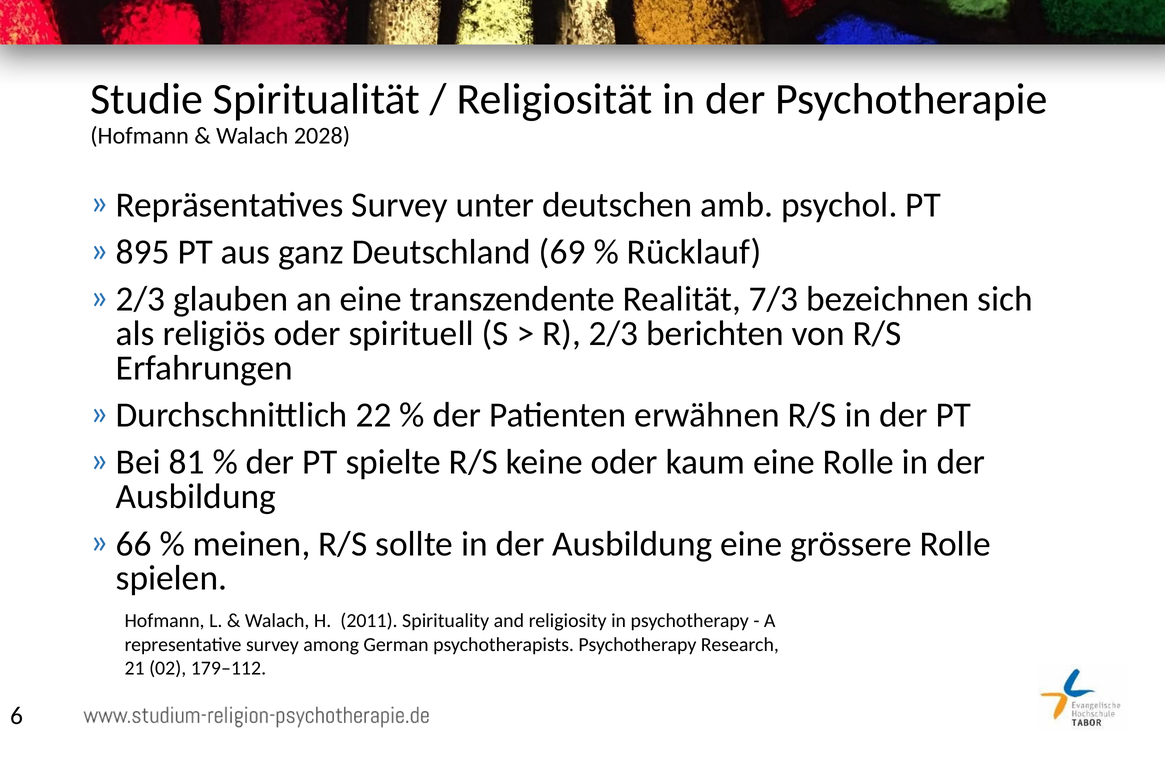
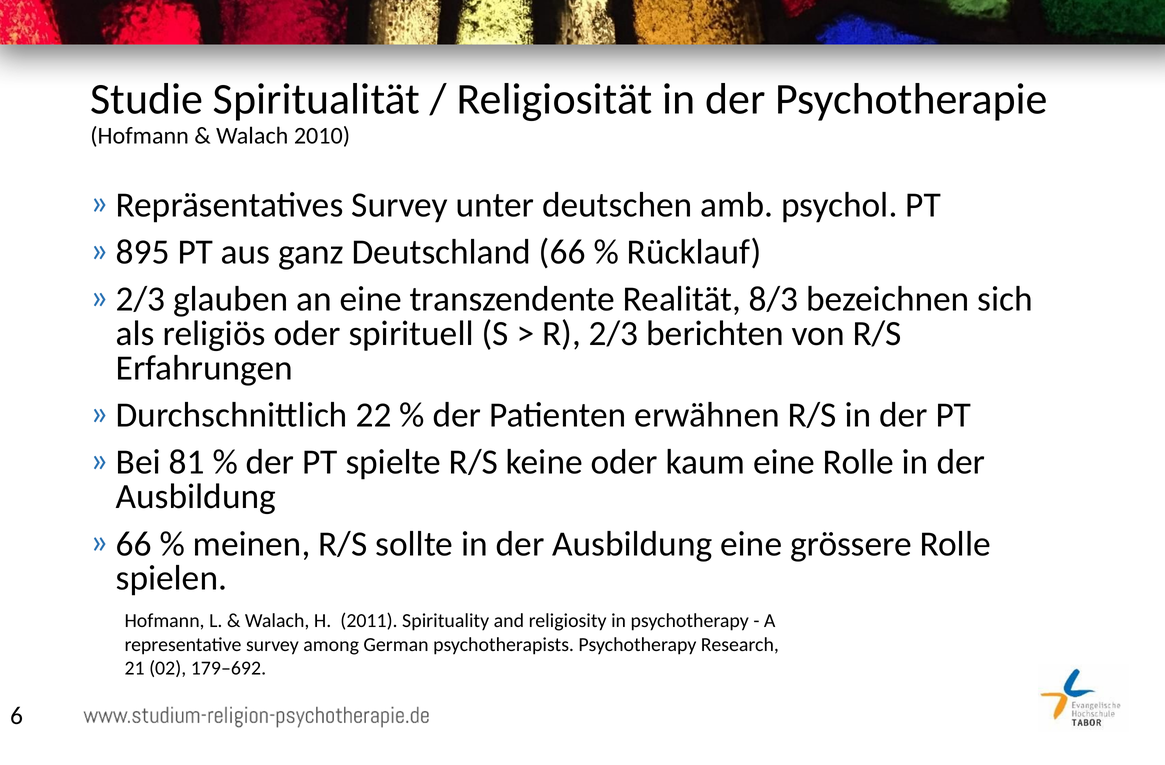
2028: 2028 -> 2010
69: 69 -> 66
7/3: 7/3 -> 8/3
179–112: 179–112 -> 179–692
